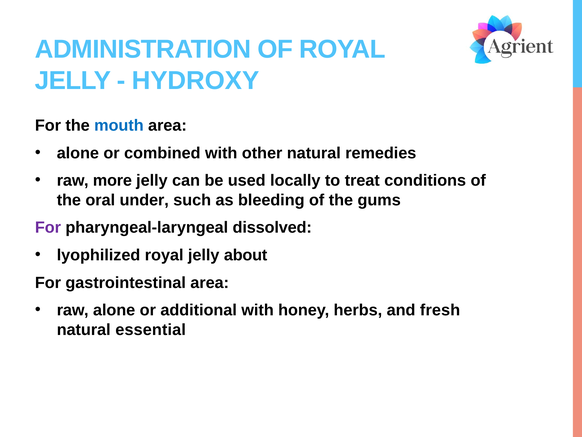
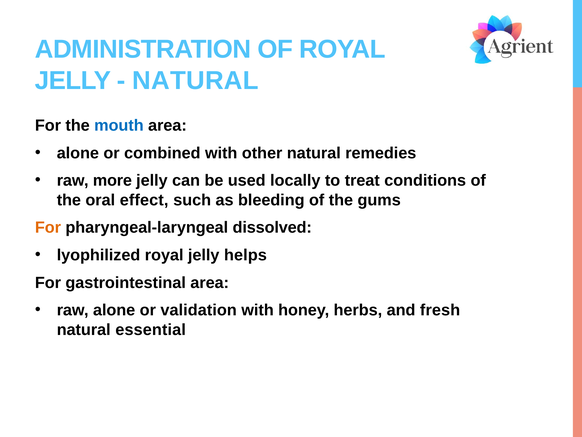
HYDROXY at (196, 80): HYDROXY -> NATURAL
under: under -> effect
For at (48, 227) colour: purple -> orange
about: about -> helps
additional: additional -> validation
